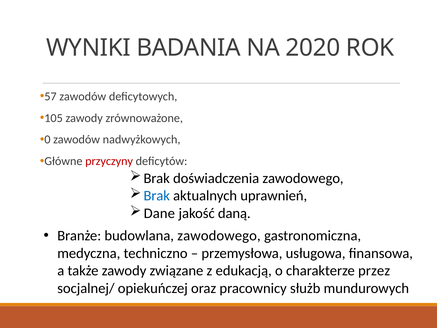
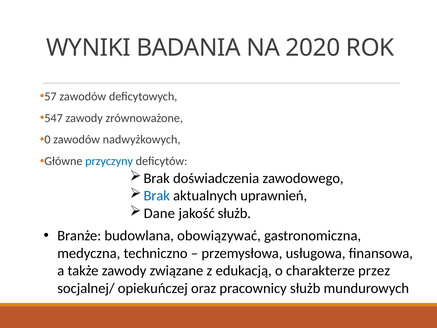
105: 105 -> 547
przyczyny colour: red -> blue
jakość daną: daną -> służb
budowlana zawodowego: zawodowego -> obowiązywać
